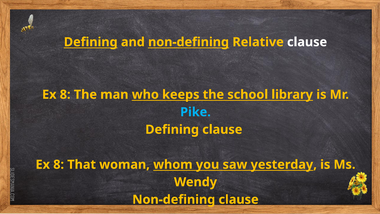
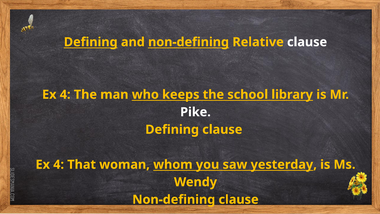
8 at (65, 94): 8 -> 4
Pike colour: light blue -> white
8 at (59, 164): 8 -> 4
